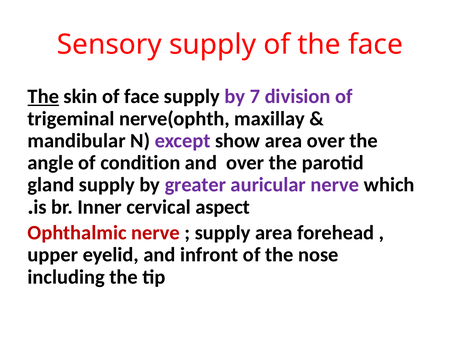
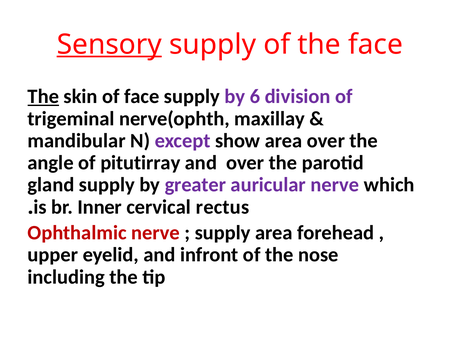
Sensory underline: none -> present
7: 7 -> 6
condition: condition -> pitutirray
aspect: aspect -> rectus
